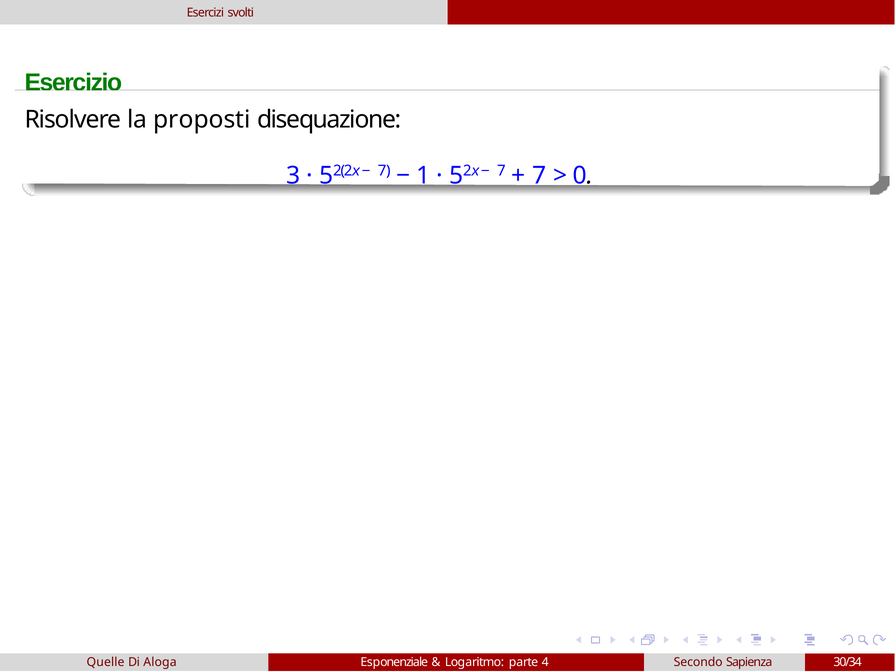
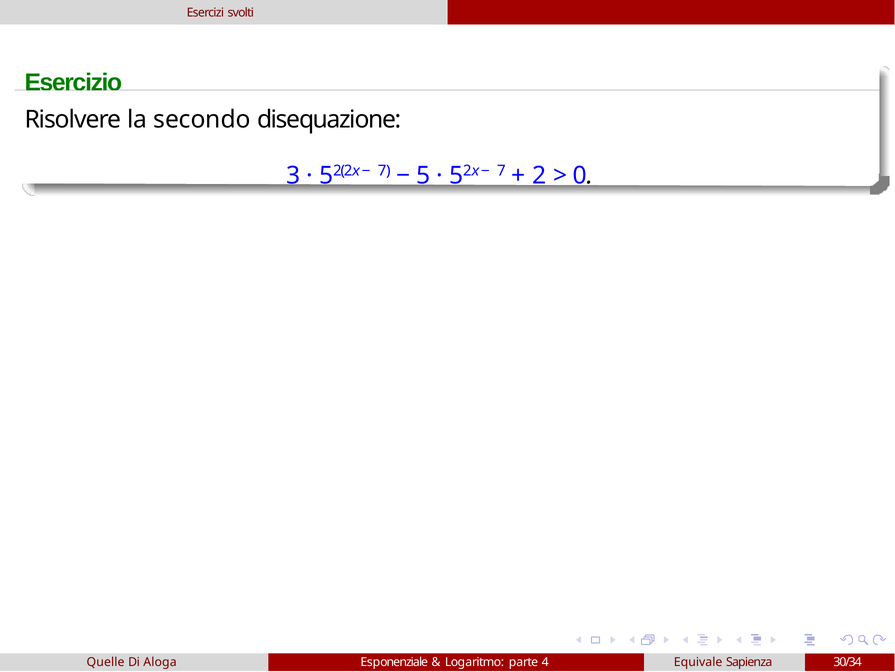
proposti: proposti -> secondo
1: 1 -> 5
7 at (539, 176): 7 -> 2
Secondo: Secondo -> Equivale
